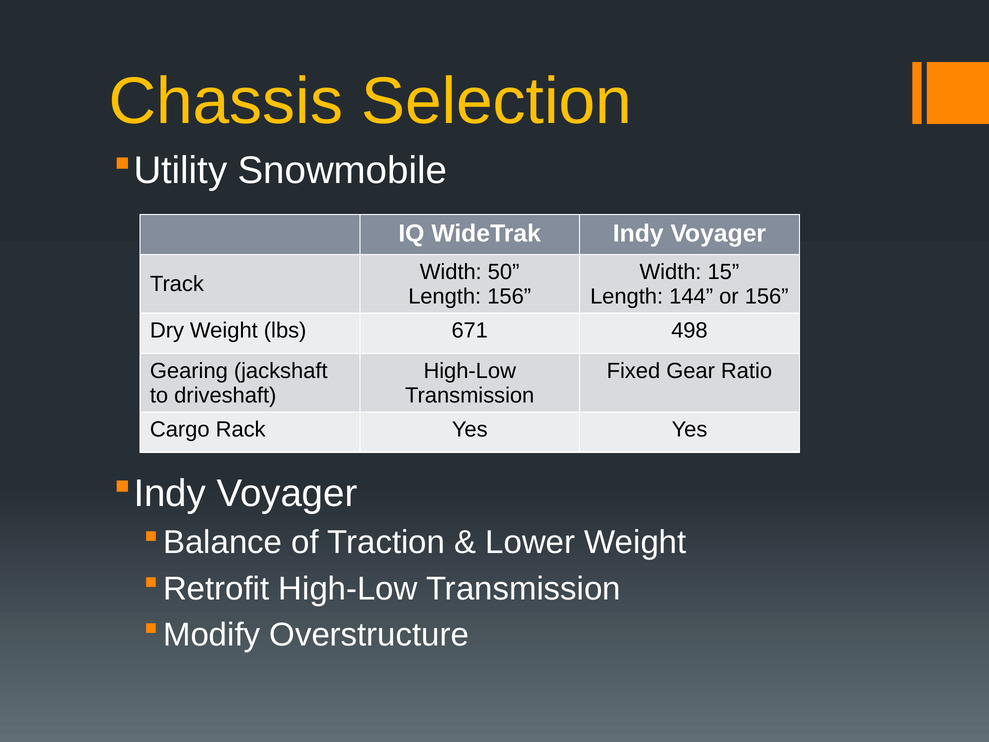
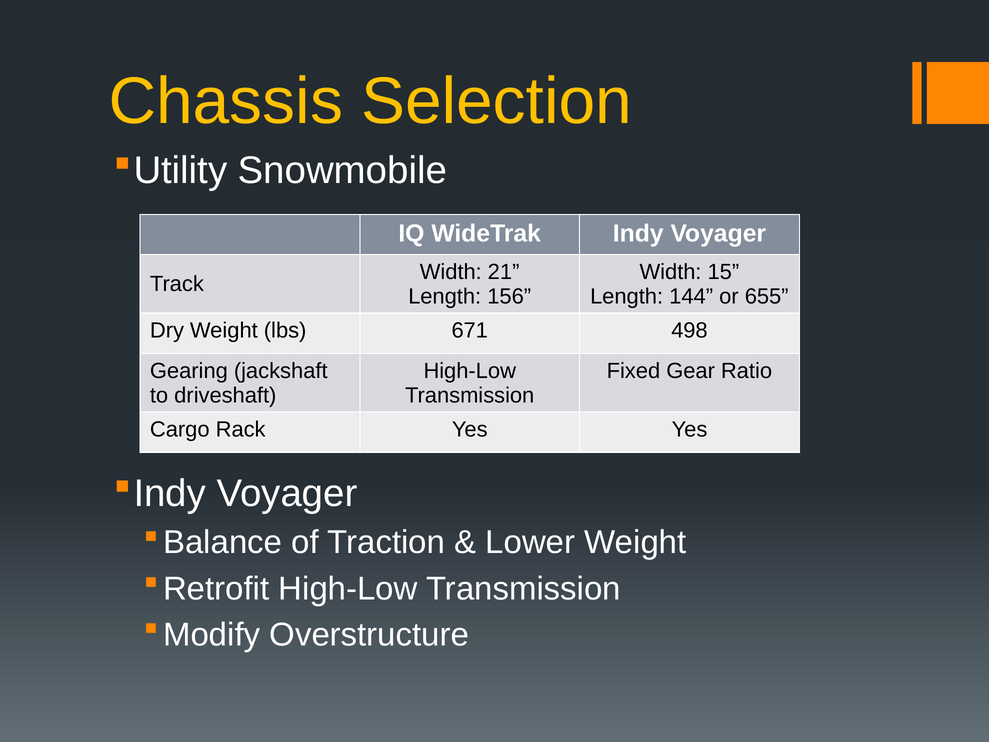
50: 50 -> 21
or 156: 156 -> 655
